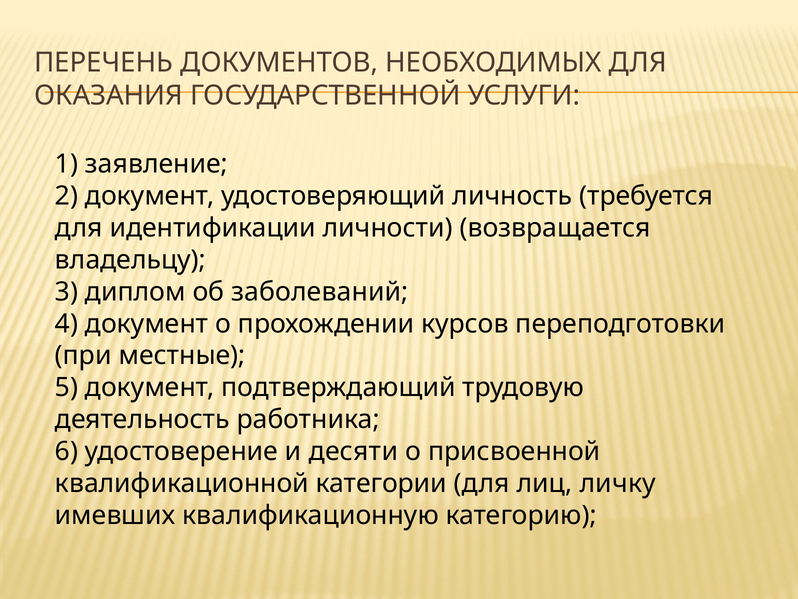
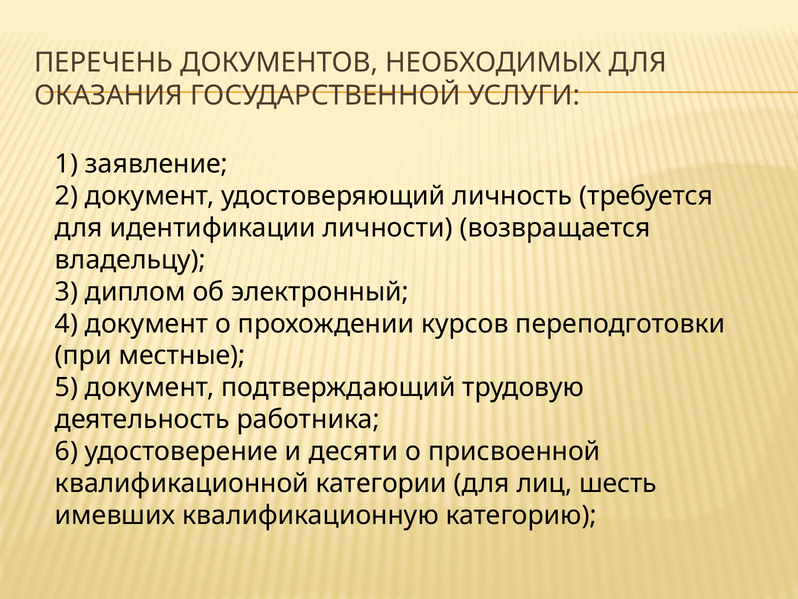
заболеваний: заболеваний -> электронный
личку: личку -> шесть
